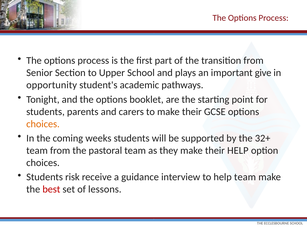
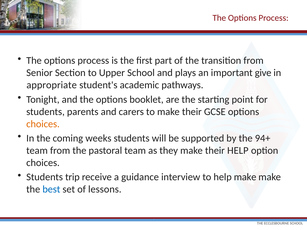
opportunity: opportunity -> appropriate
32+: 32+ -> 94+
risk: risk -> trip
help team: team -> make
best colour: red -> blue
